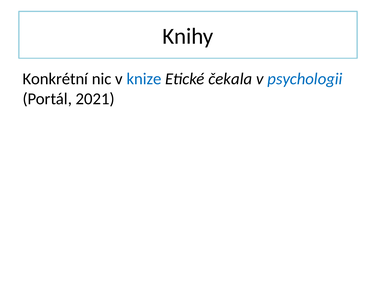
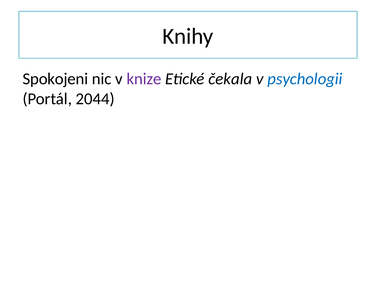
Konkrétní: Konkrétní -> Spokojeni
knize colour: blue -> purple
2021: 2021 -> 2044
